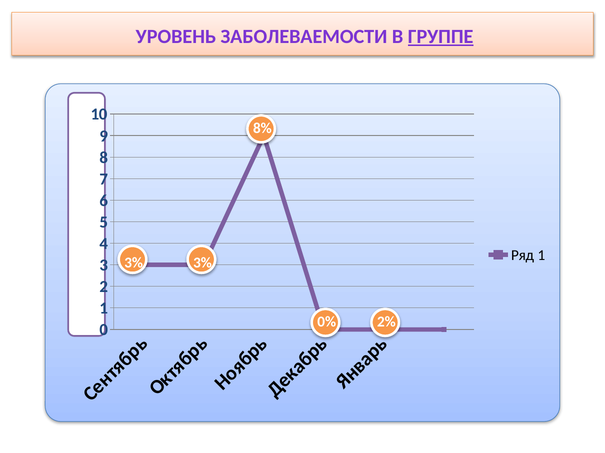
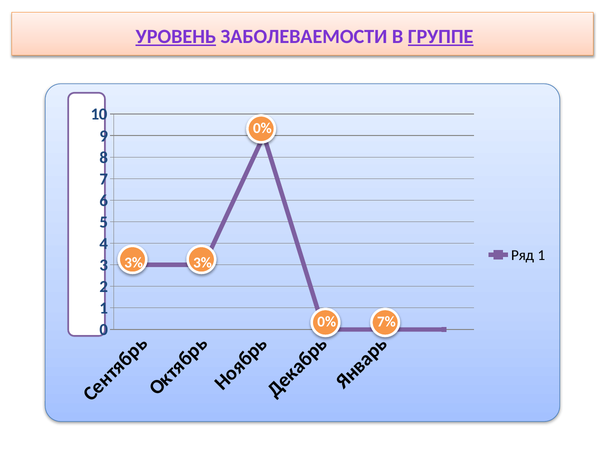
УРОВЕНЬ underline: none -> present
8% at (262, 129): 8% -> 0%
2%: 2% -> 7%
